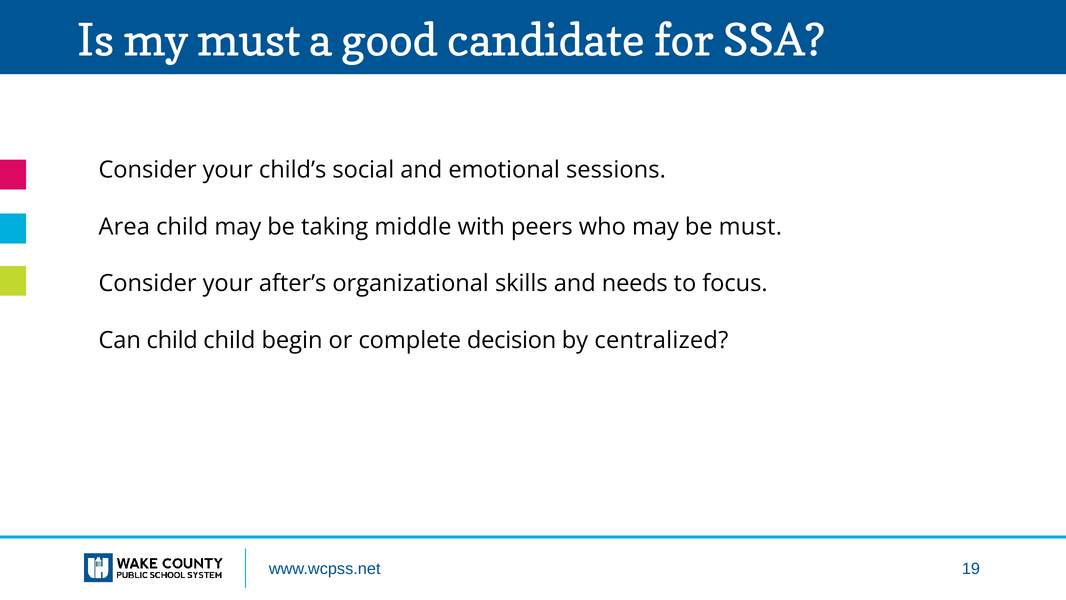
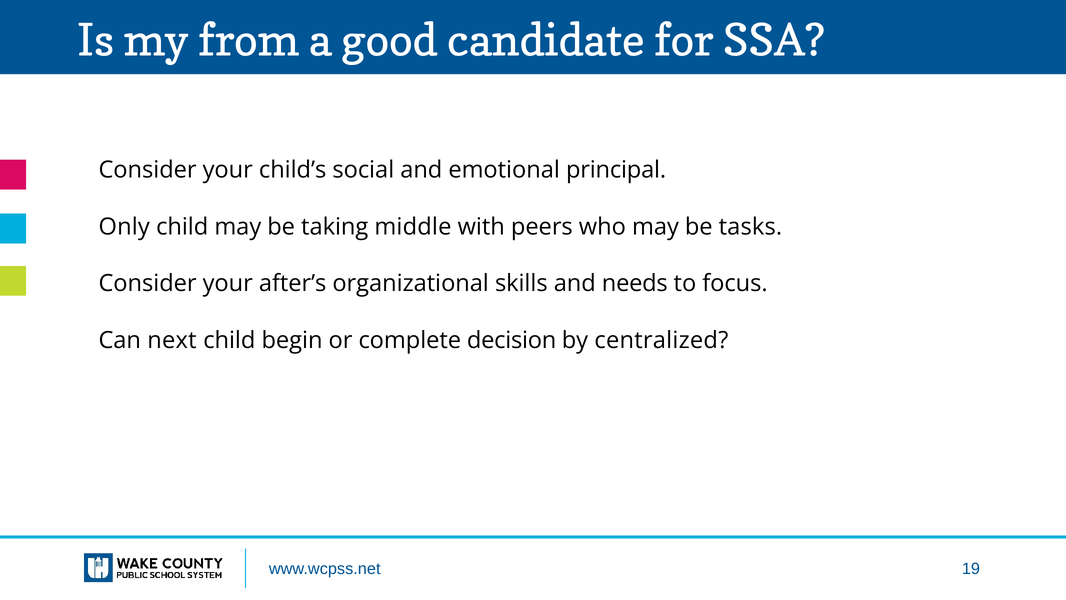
my must: must -> from
sessions: sessions -> principal
Area: Area -> Only
be must: must -> tasks
Can child: child -> next
